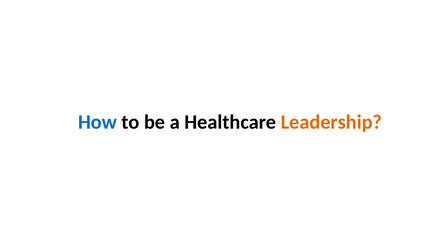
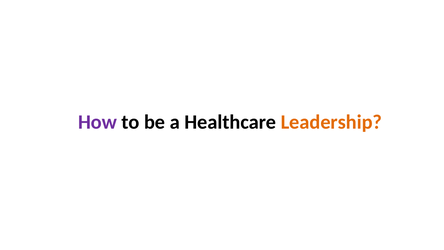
How colour: blue -> purple
